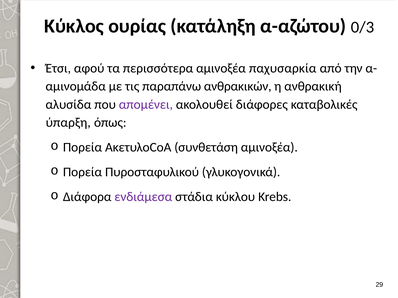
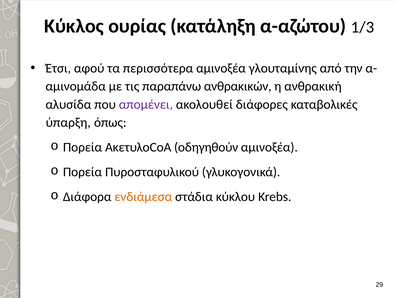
0/3: 0/3 -> 1/3
παχυσαρκία: παχυσαρκία -> γλουταμίνης
συνθετάση: συνθετάση -> οδηγηθούν
ενδιάμεσα colour: purple -> orange
